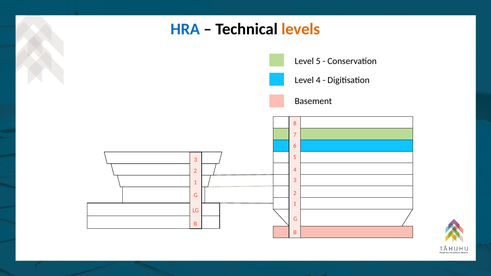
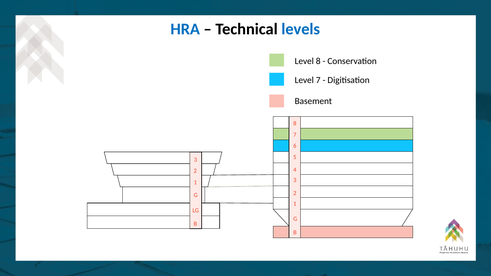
levels colour: orange -> blue
Level 5: 5 -> 8
Level 4: 4 -> 7
